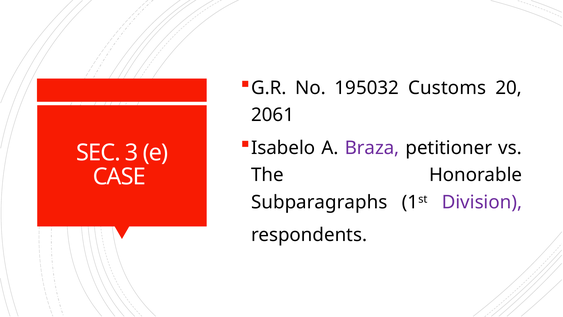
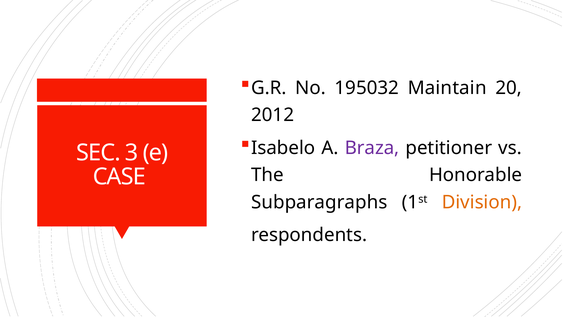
Customs: Customs -> Maintain
2061: 2061 -> 2012
Division colour: purple -> orange
